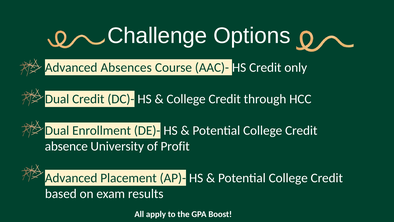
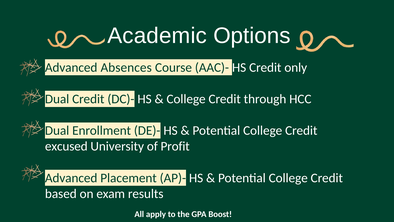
Challenge: Challenge -> Academic
absence: absence -> excused
